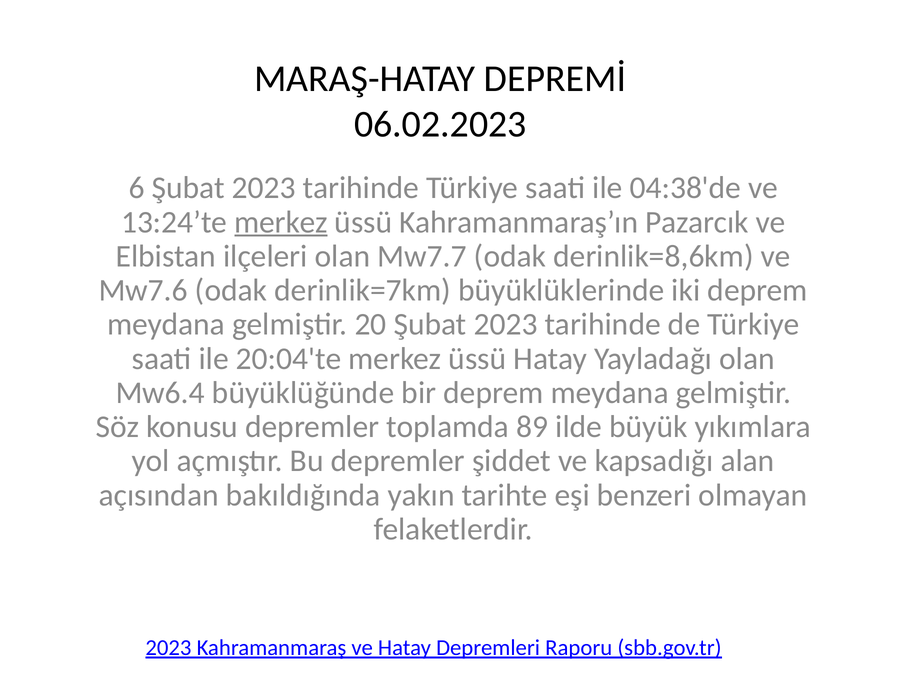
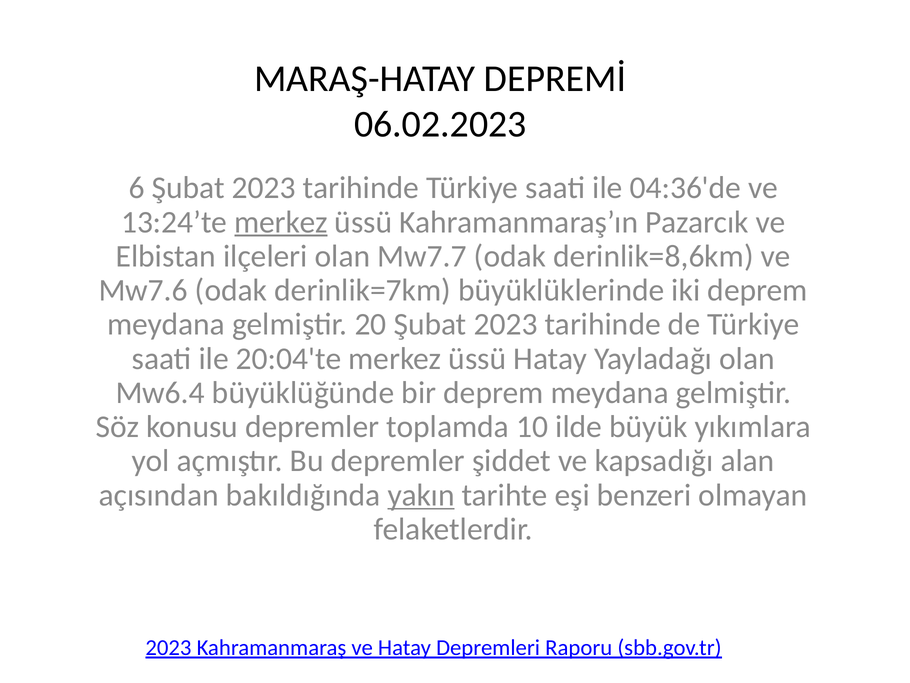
04:38'de: 04:38'de -> 04:36'de
89: 89 -> 10
yakın underline: none -> present
